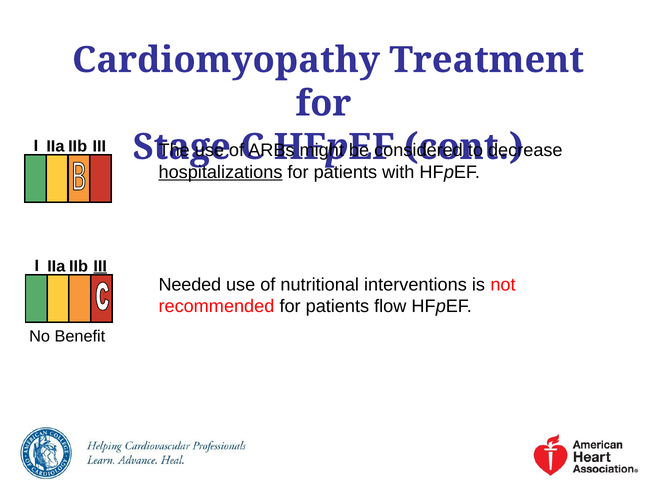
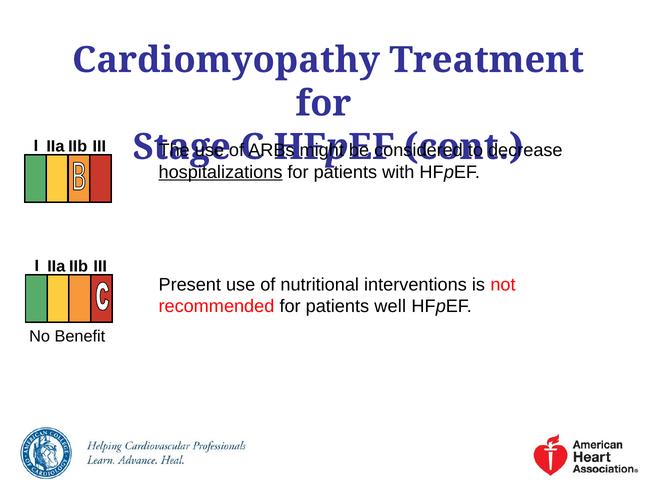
III at (100, 266) underline: present -> none
Needed: Needed -> Present
flow: flow -> well
